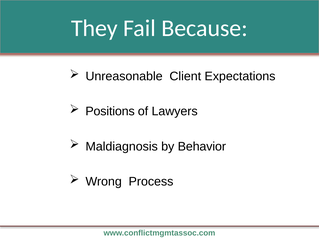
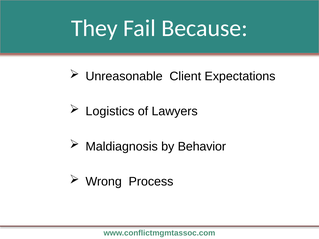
Positions: Positions -> Logistics
